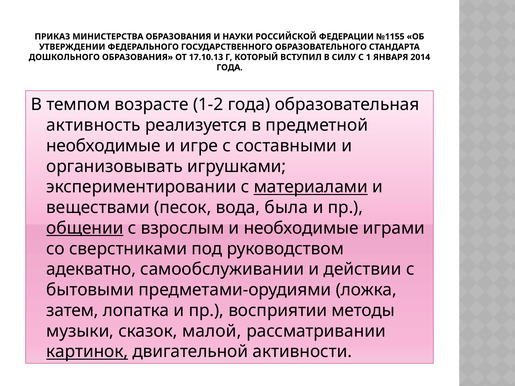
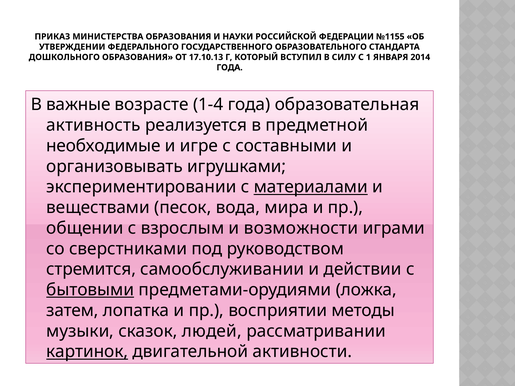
темпом: темпом -> важные
1-2: 1-2 -> 1-4
была: была -> мира
общении underline: present -> none
и необходимые: необходимые -> возможности
адекватно: адекватно -> стремится
бытовыми underline: none -> present
малой: малой -> людей
